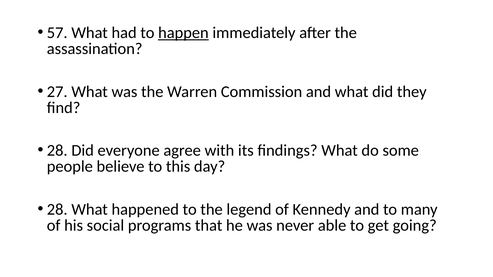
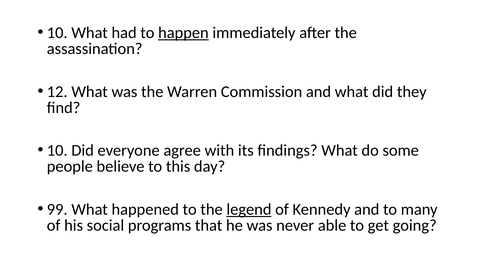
57 at (57, 33): 57 -> 10
27: 27 -> 12
28 at (57, 151): 28 -> 10
28 at (57, 210): 28 -> 99
legend underline: none -> present
